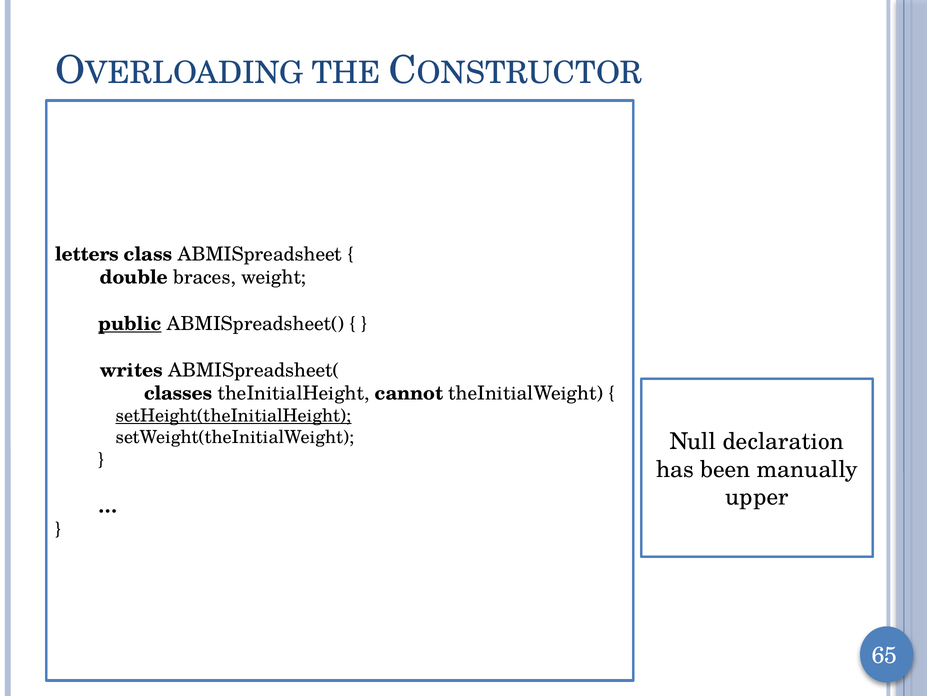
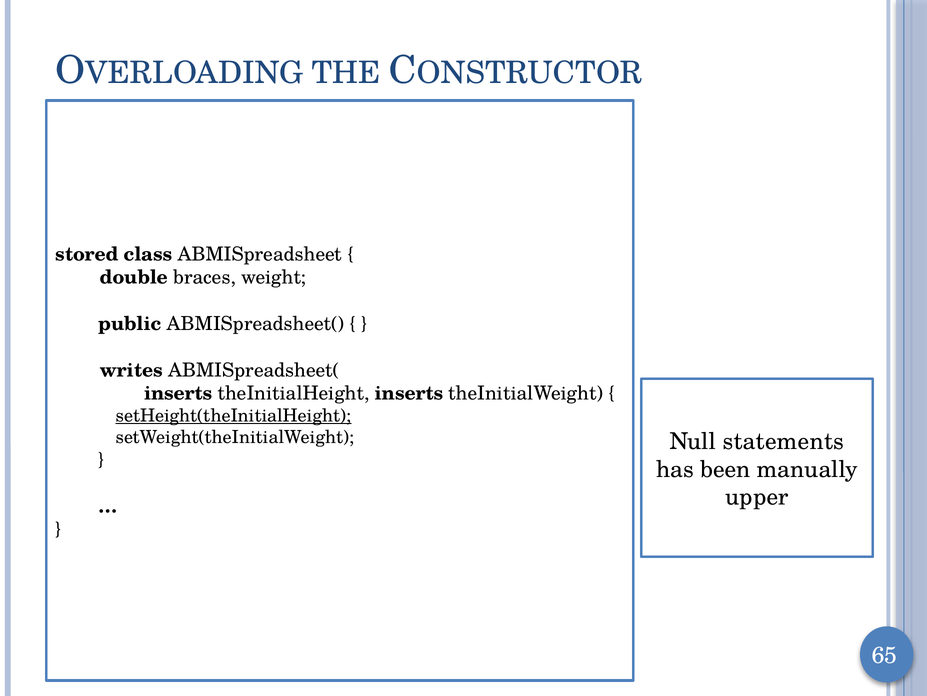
letters: letters -> stored
public underline: present -> none
classes at (178, 393): classes -> inserts
theInitialHeight cannot: cannot -> inserts
declaration: declaration -> statements
